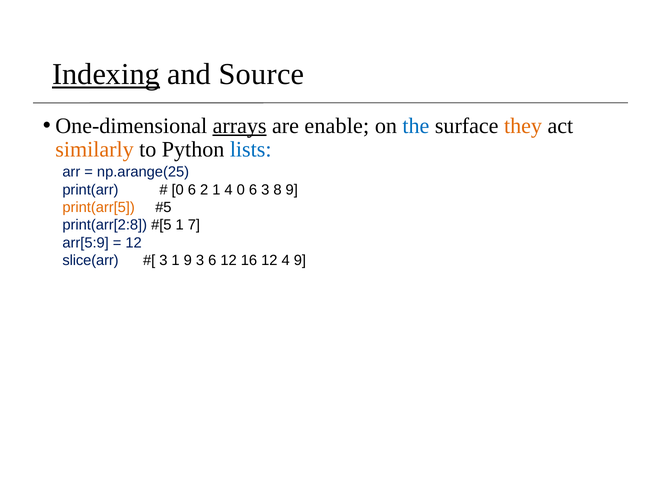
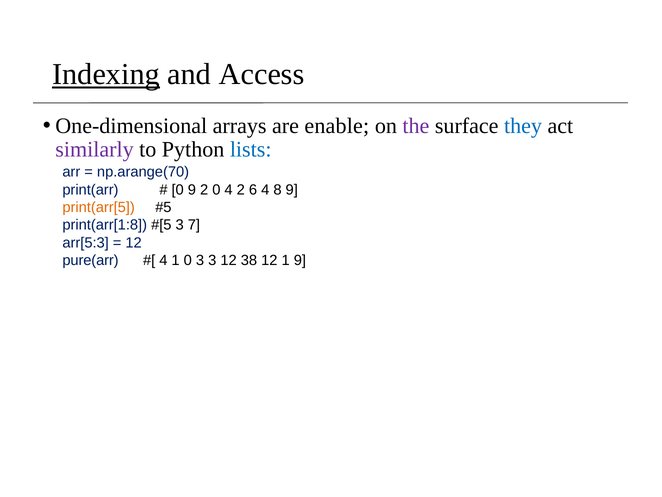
Source: Source -> Access
arrays underline: present -> none
the colour: blue -> purple
they colour: orange -> blue
similarly colour: orange -> purple
np.arange(25: np.arange(25 -> np.arange(70
6 at (192, 190): 6 -> 9
2 1: 1 -> 0
4 0: 0 -> 2
6 3: 3 -> 4
print(arr[2:8: print(arr[2:8 -> print(arr[1:8
1 at (180, 225): 1 -> 3
arr[5:9: arr[5:9 -> arr[5:3
slice(arr: slice(arr -> pure(arr
3 at (163, 260): 3 -> 4
1 9: 9 -> 0
3 6: 6 -> 3
16: 16 -> 38
12 4: 4 -> 1
